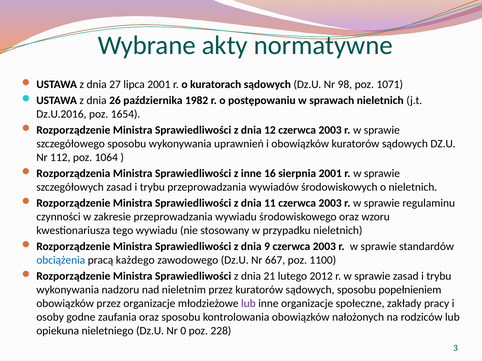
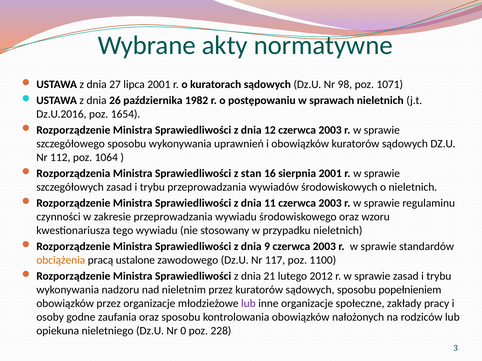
z inne: inne -> stan
obciążenia colour: blue -> orange
każdego: każdego -> ustalone
667: 667 -> 117
